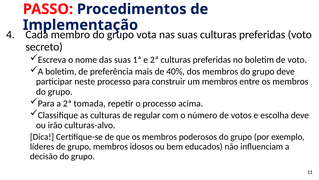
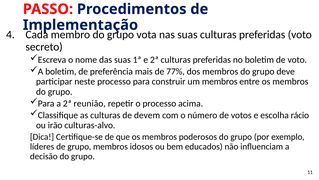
40%: 40% -> 77%
tomada: tomada -> reunião
regular: regular -> devem
escolha deve: deve -> rácio
